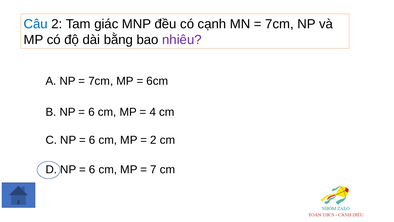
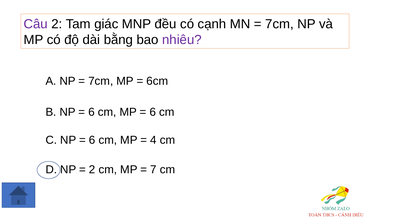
Câu colour: blue -> purple
4 at (153, 112): 4 -> 6
2 at (153, 140): 2 -> 4
6 at (92, 169): 6 -> 2
